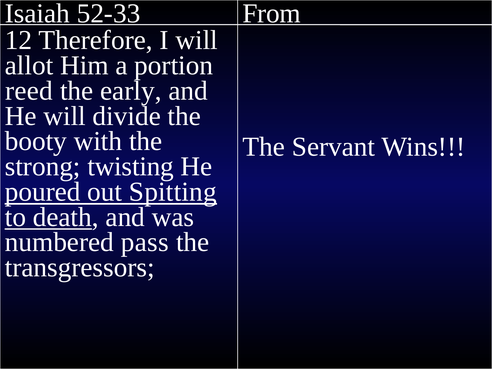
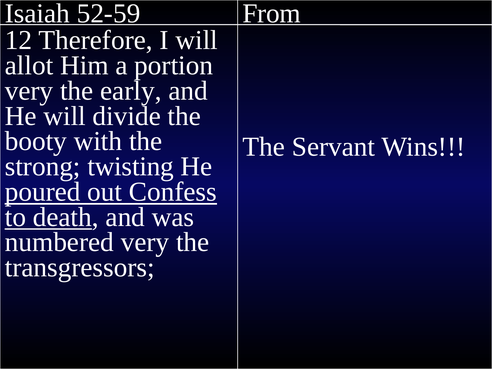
52-33: 52-33 -> 52-59
reed at (29, 91): reed -> very
Spitting: Spitting -> Confess
numbered pass: pass -> very
